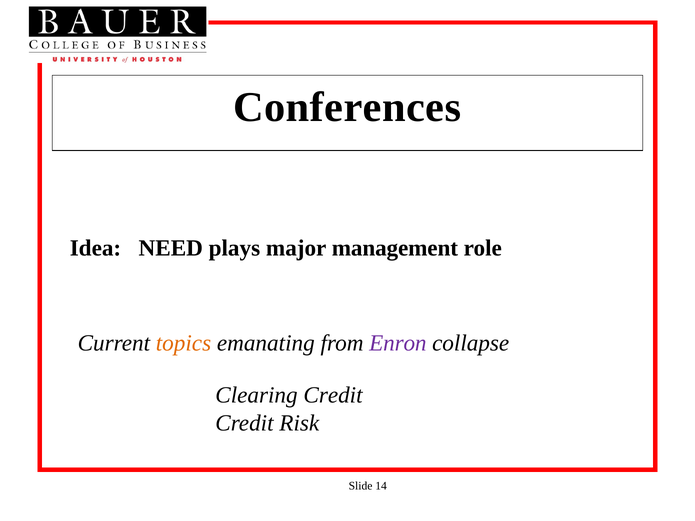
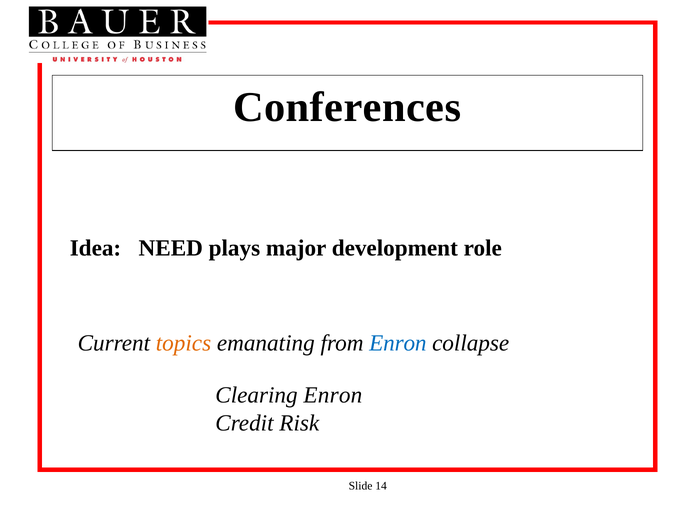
management: management -> development
Enron at (398, 343) colour: purple -> blue
Clearing Credit: Credit -> Enron
